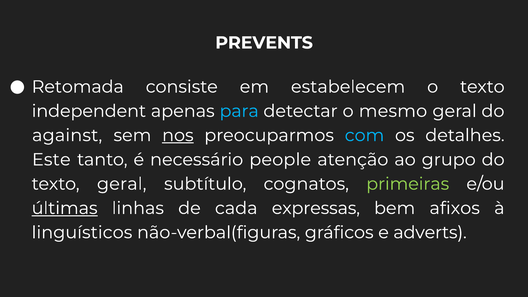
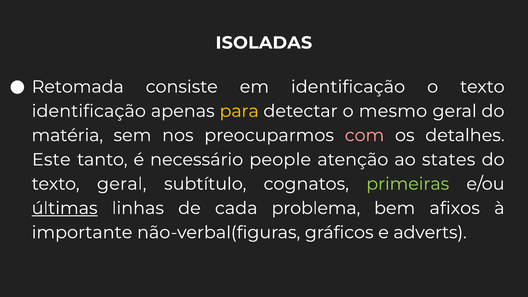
PREVENTS: PREVENTS -> ISOLADAS
em estabelecem: estabelecem -> identificação
independent at (89, 111): independent -> identificação
para colour: light blue -> yellow
against: against -> matéria
nos underline: present -> none
com colour: light blue -> pink
grupo: grupo -> states
expressas: expressas -> problema
linguísticos: linguísticos -> importante
